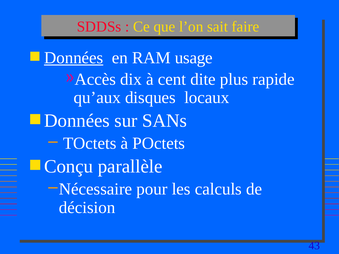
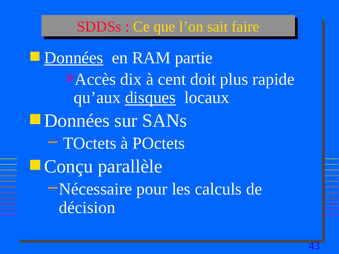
usage: usage -> partie
dite: dite -> doit
disques underline: none -> present
